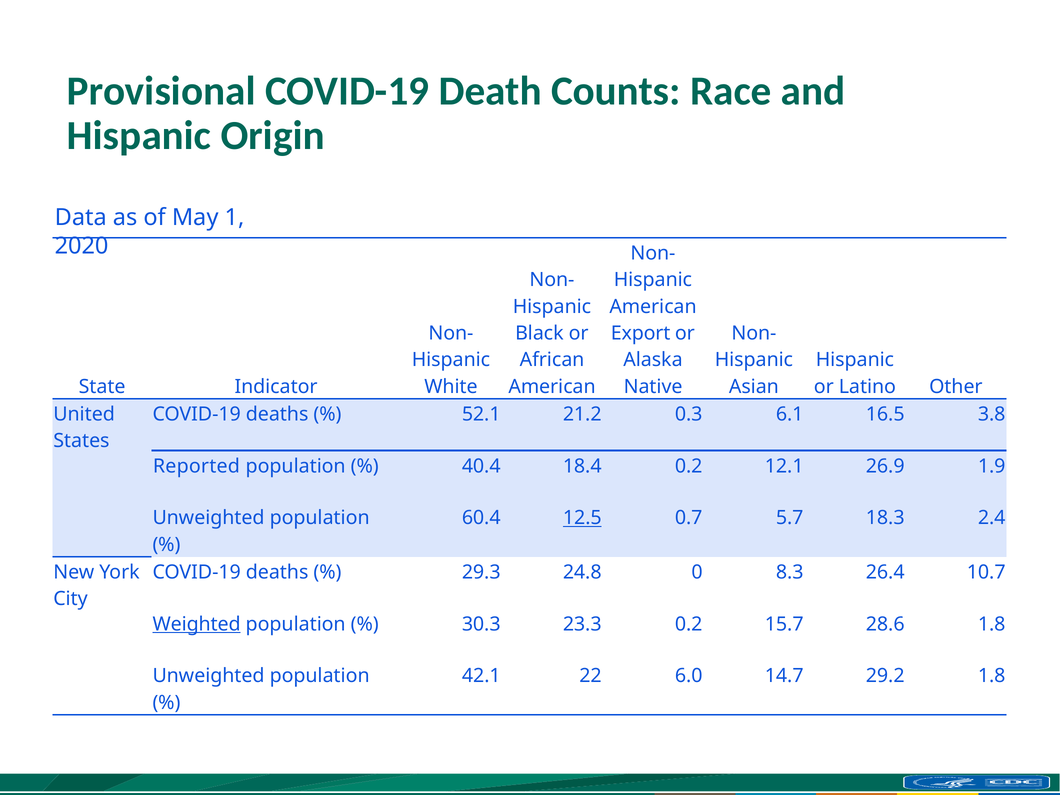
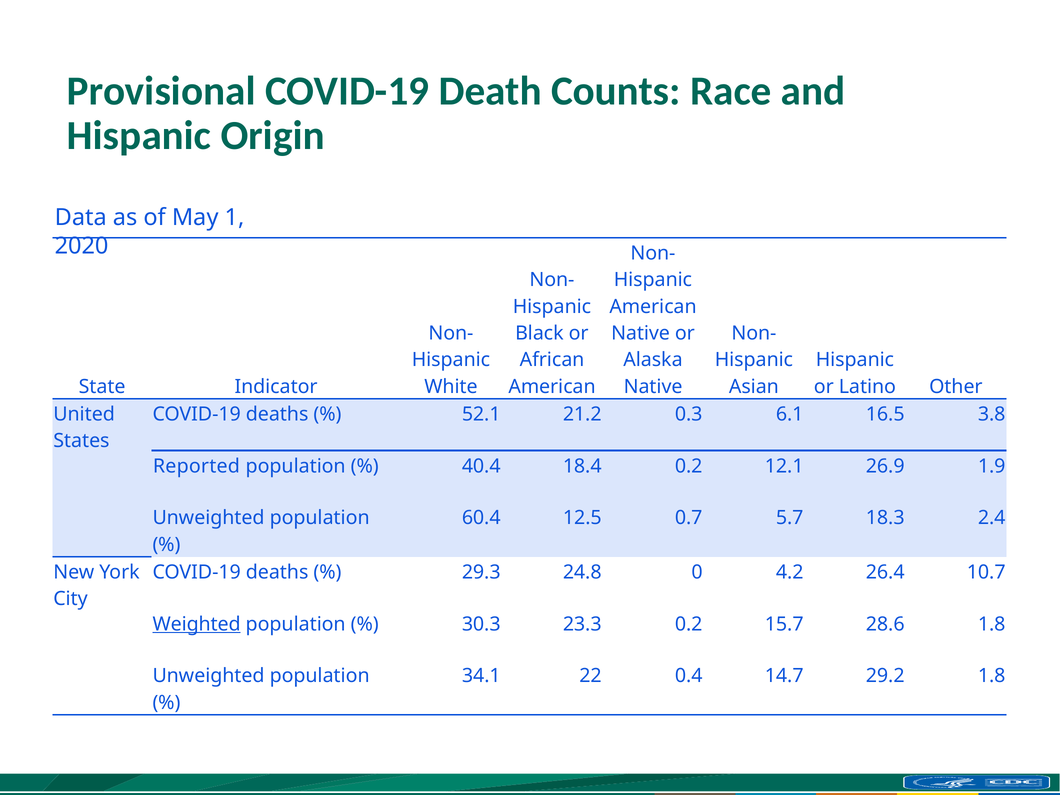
Export at (641, 333): Export -> Native
12.5 underline: present -> none
8.3: 8.3 -> 4.2
42.1: 42.1 -> 34.1
6.0: 6.0 -> 0.4
